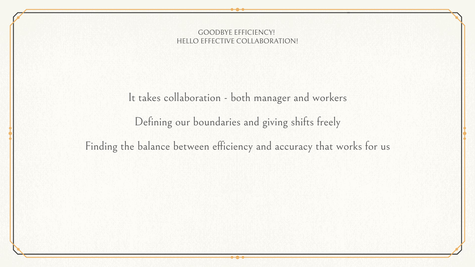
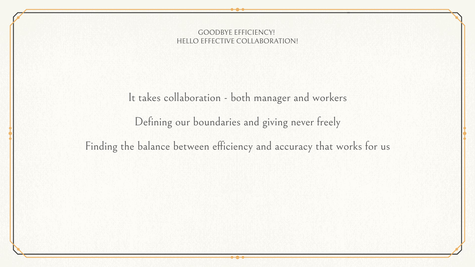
shifts: shifts -> never
